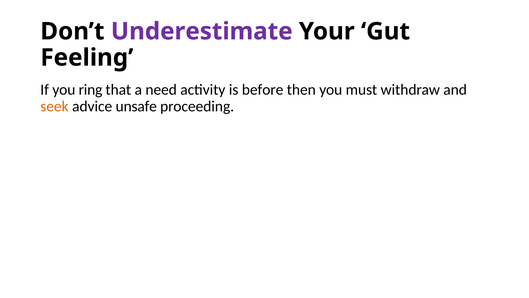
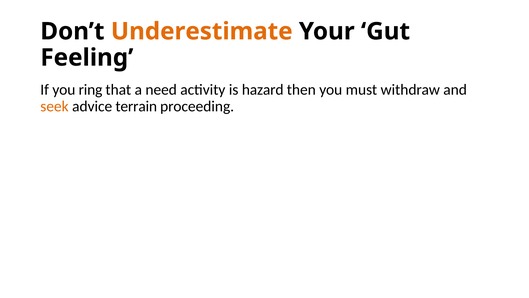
Underestimate colour: purple -> orange
before: before -> hazard
unsafe: unsafe -> terrain
